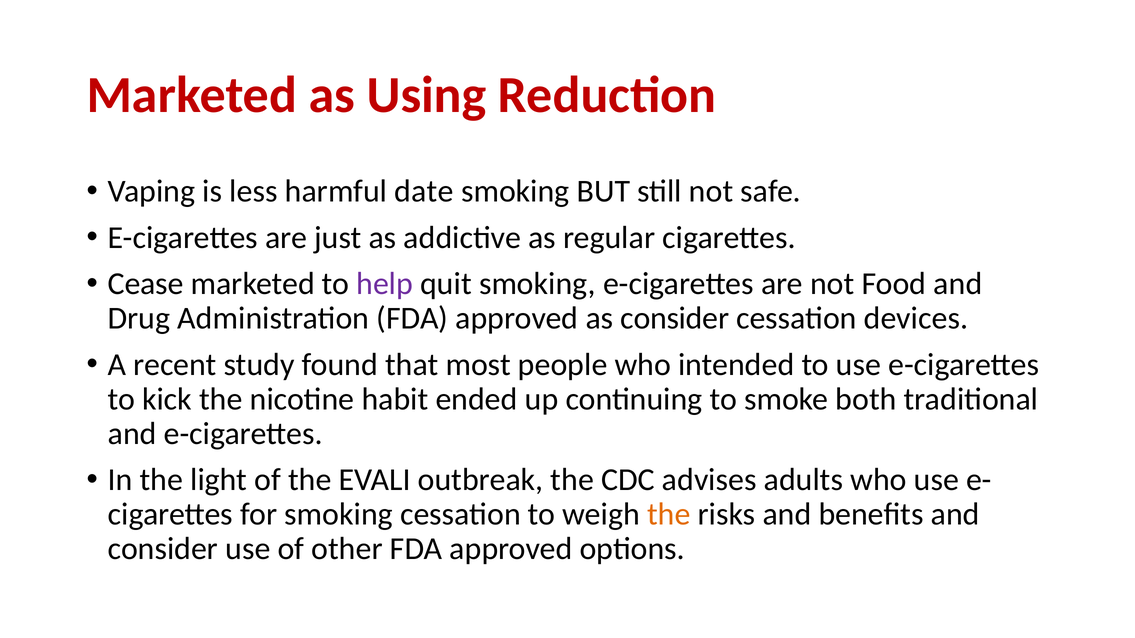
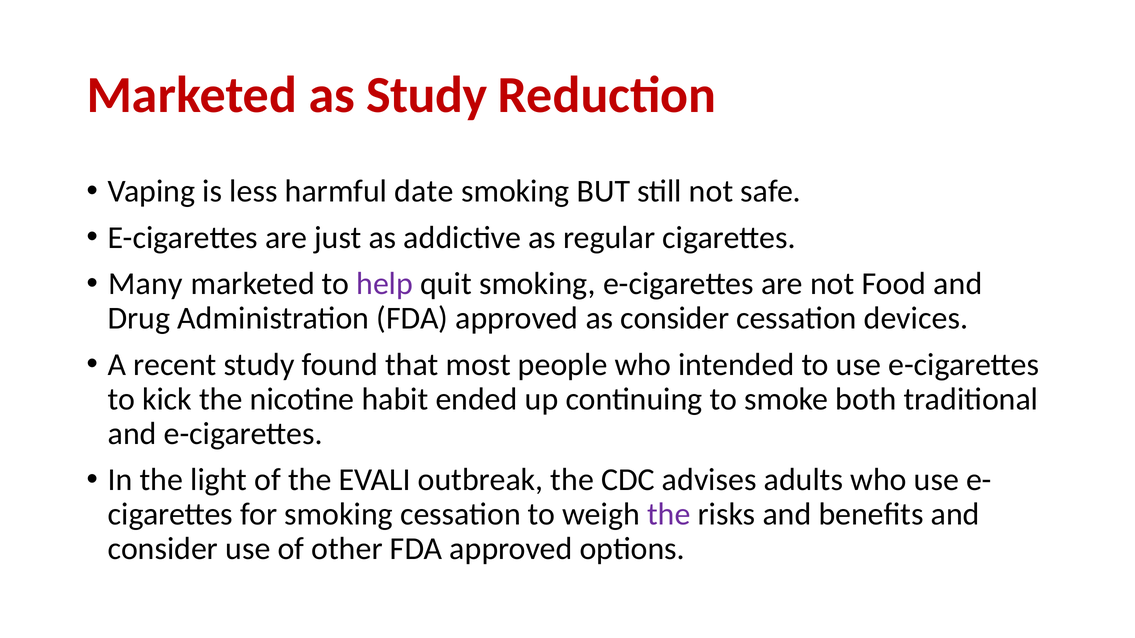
as Using: Using -> Study
Cease: Cease -> Many
the at (669, 515) colour: orange -> purple
